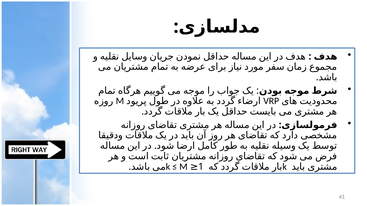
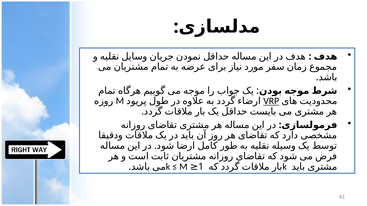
VRP underline: none -> present
